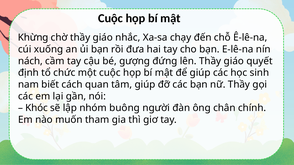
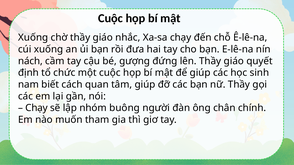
Khừng at (33, 38): Khừng -> Xuống
Khóc at (37, 108): Khóc -> Chạy
